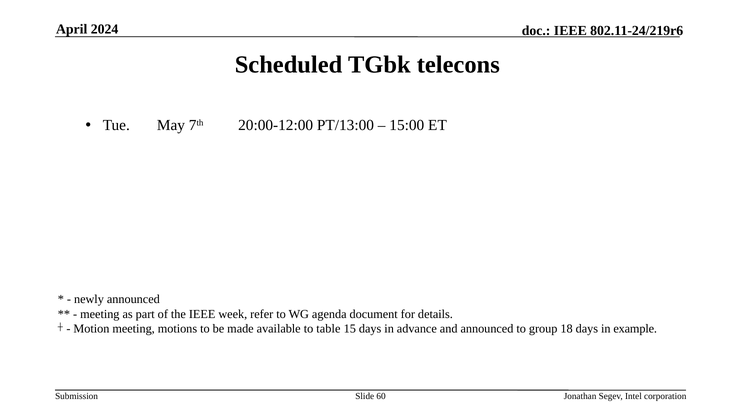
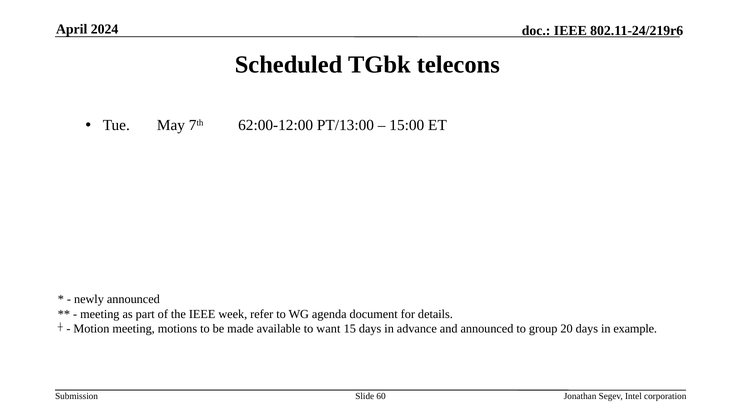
20:00-12:00: 20:00-12:00 -> 62:00-12:00
table: table -> want
18: 18 -> 20
